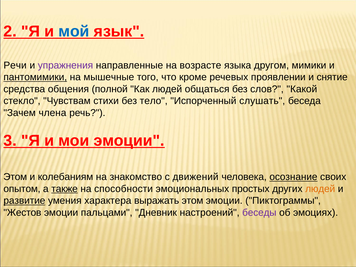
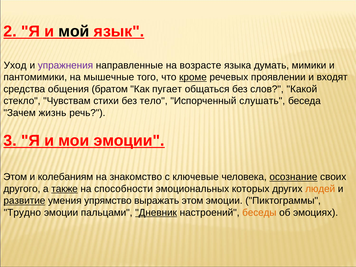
мой colour: blue -> black
Речи: Речи -> Уход
другом: другом -> думать
пантомимики underline: present -> none
кроме underline: none -> present
снятие: снятие -> входят
полной: полной -> братом
Как людей: людей -> пугает
члена: члена -> жизнь
движений: движений -> ключевые
опытом: опытом -> другого
простых: простых -> которых
характера: характера -> упрямство
Жестов: Жестов -> Трудно
Дневник underline: none -> present
беседы colour: purple -> orange
